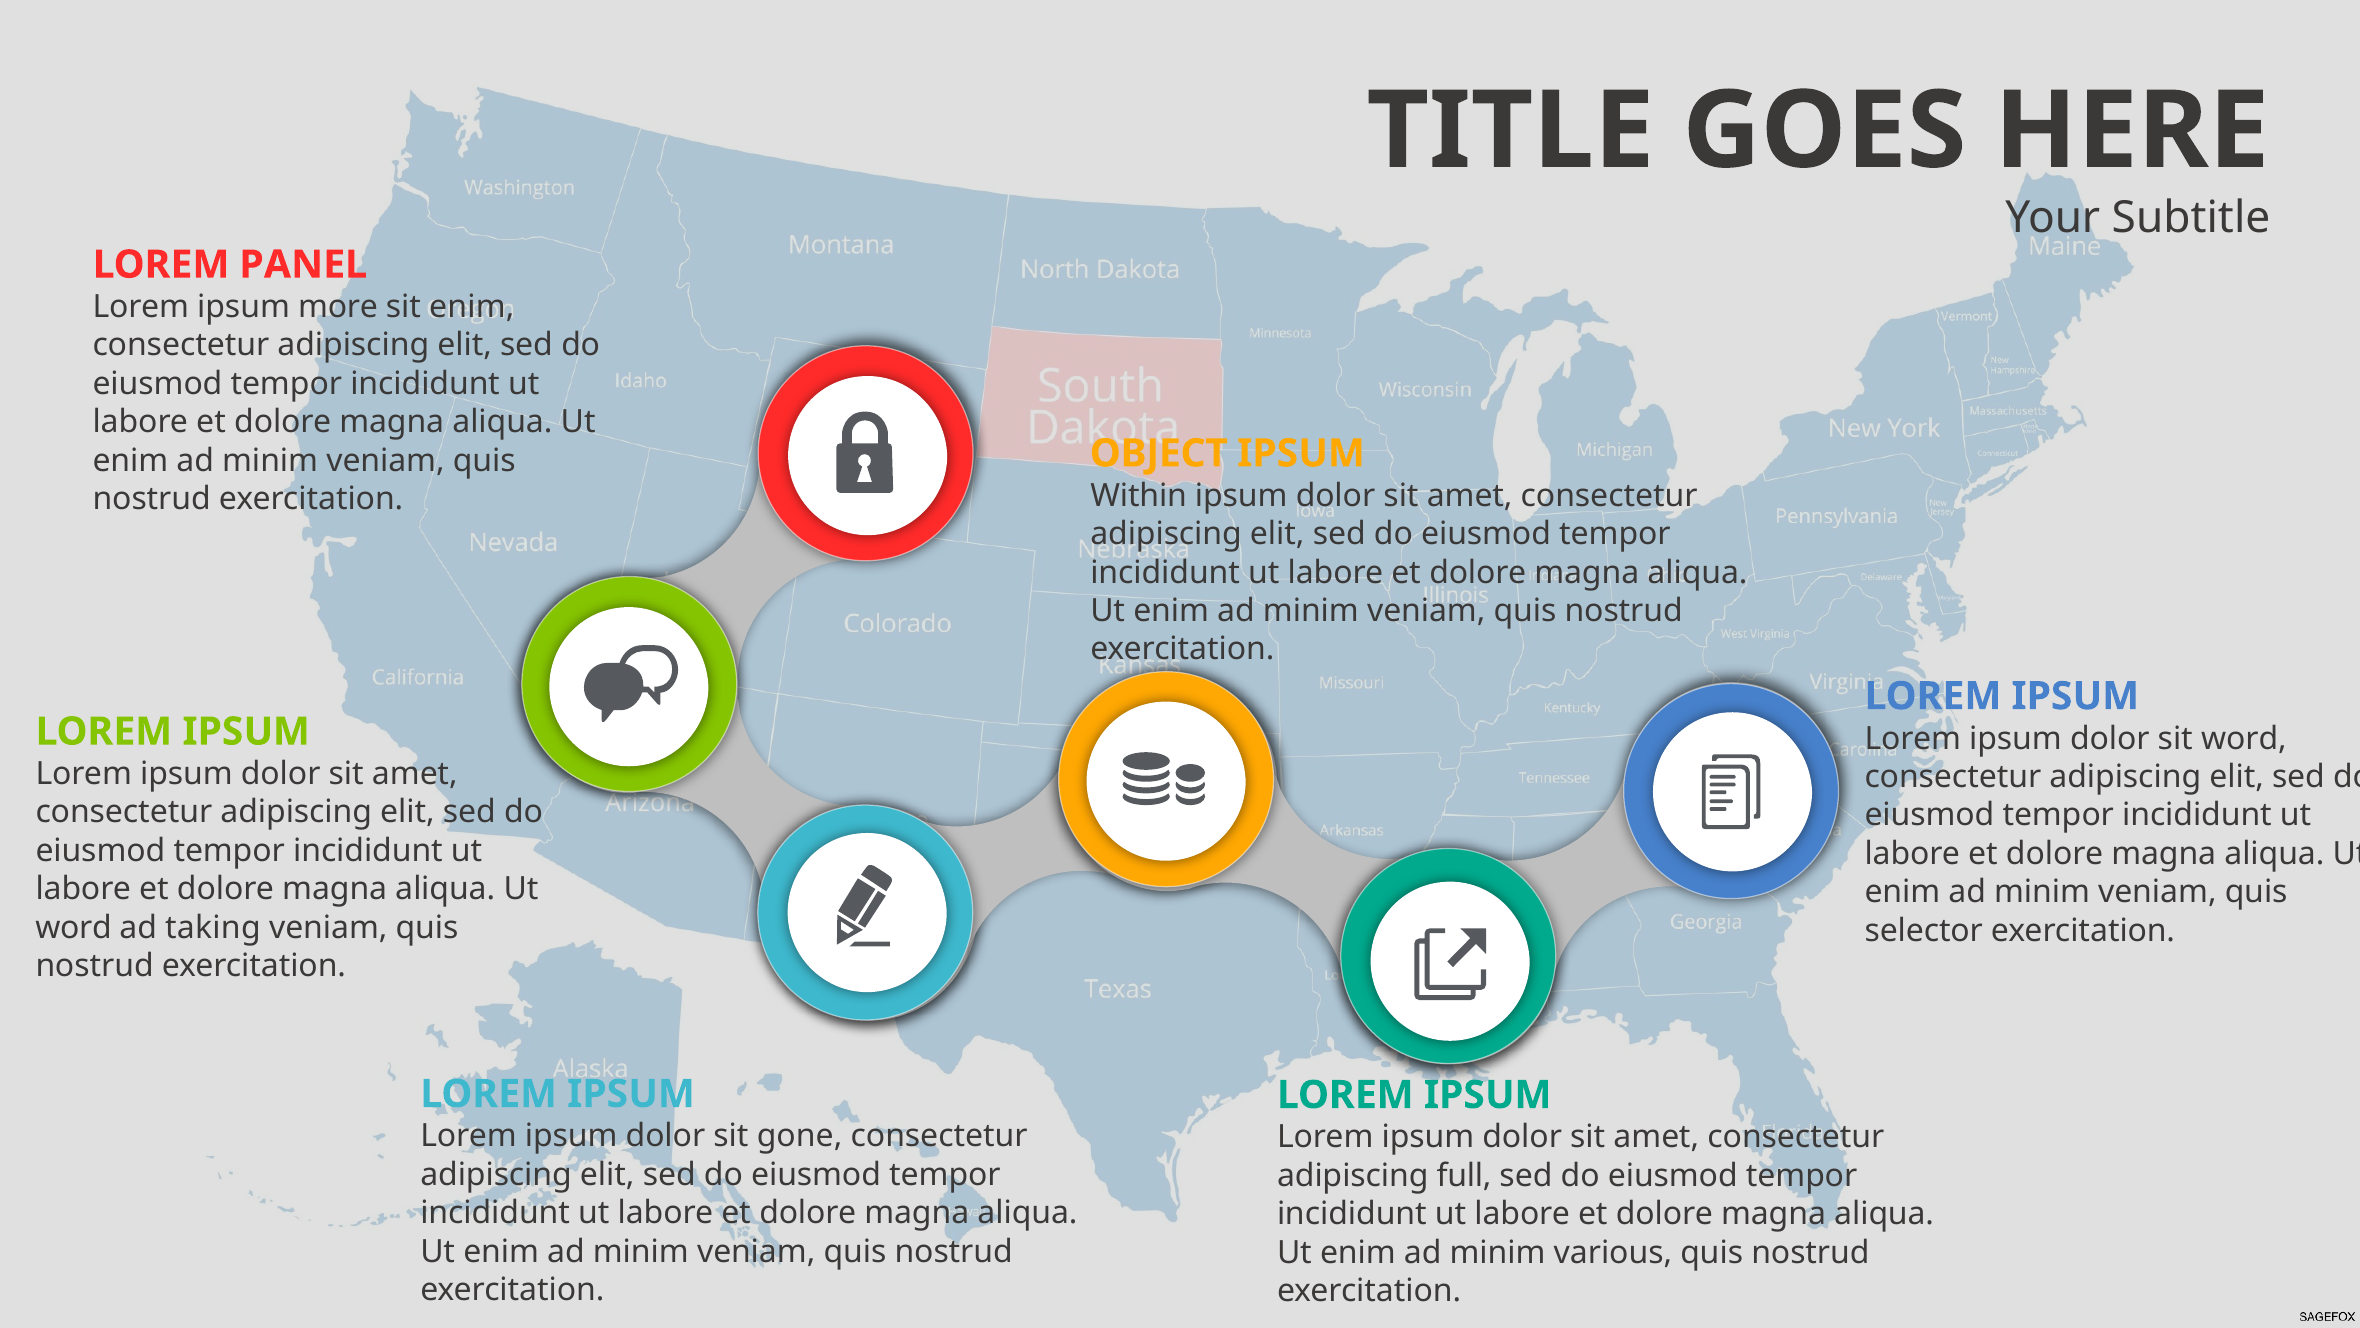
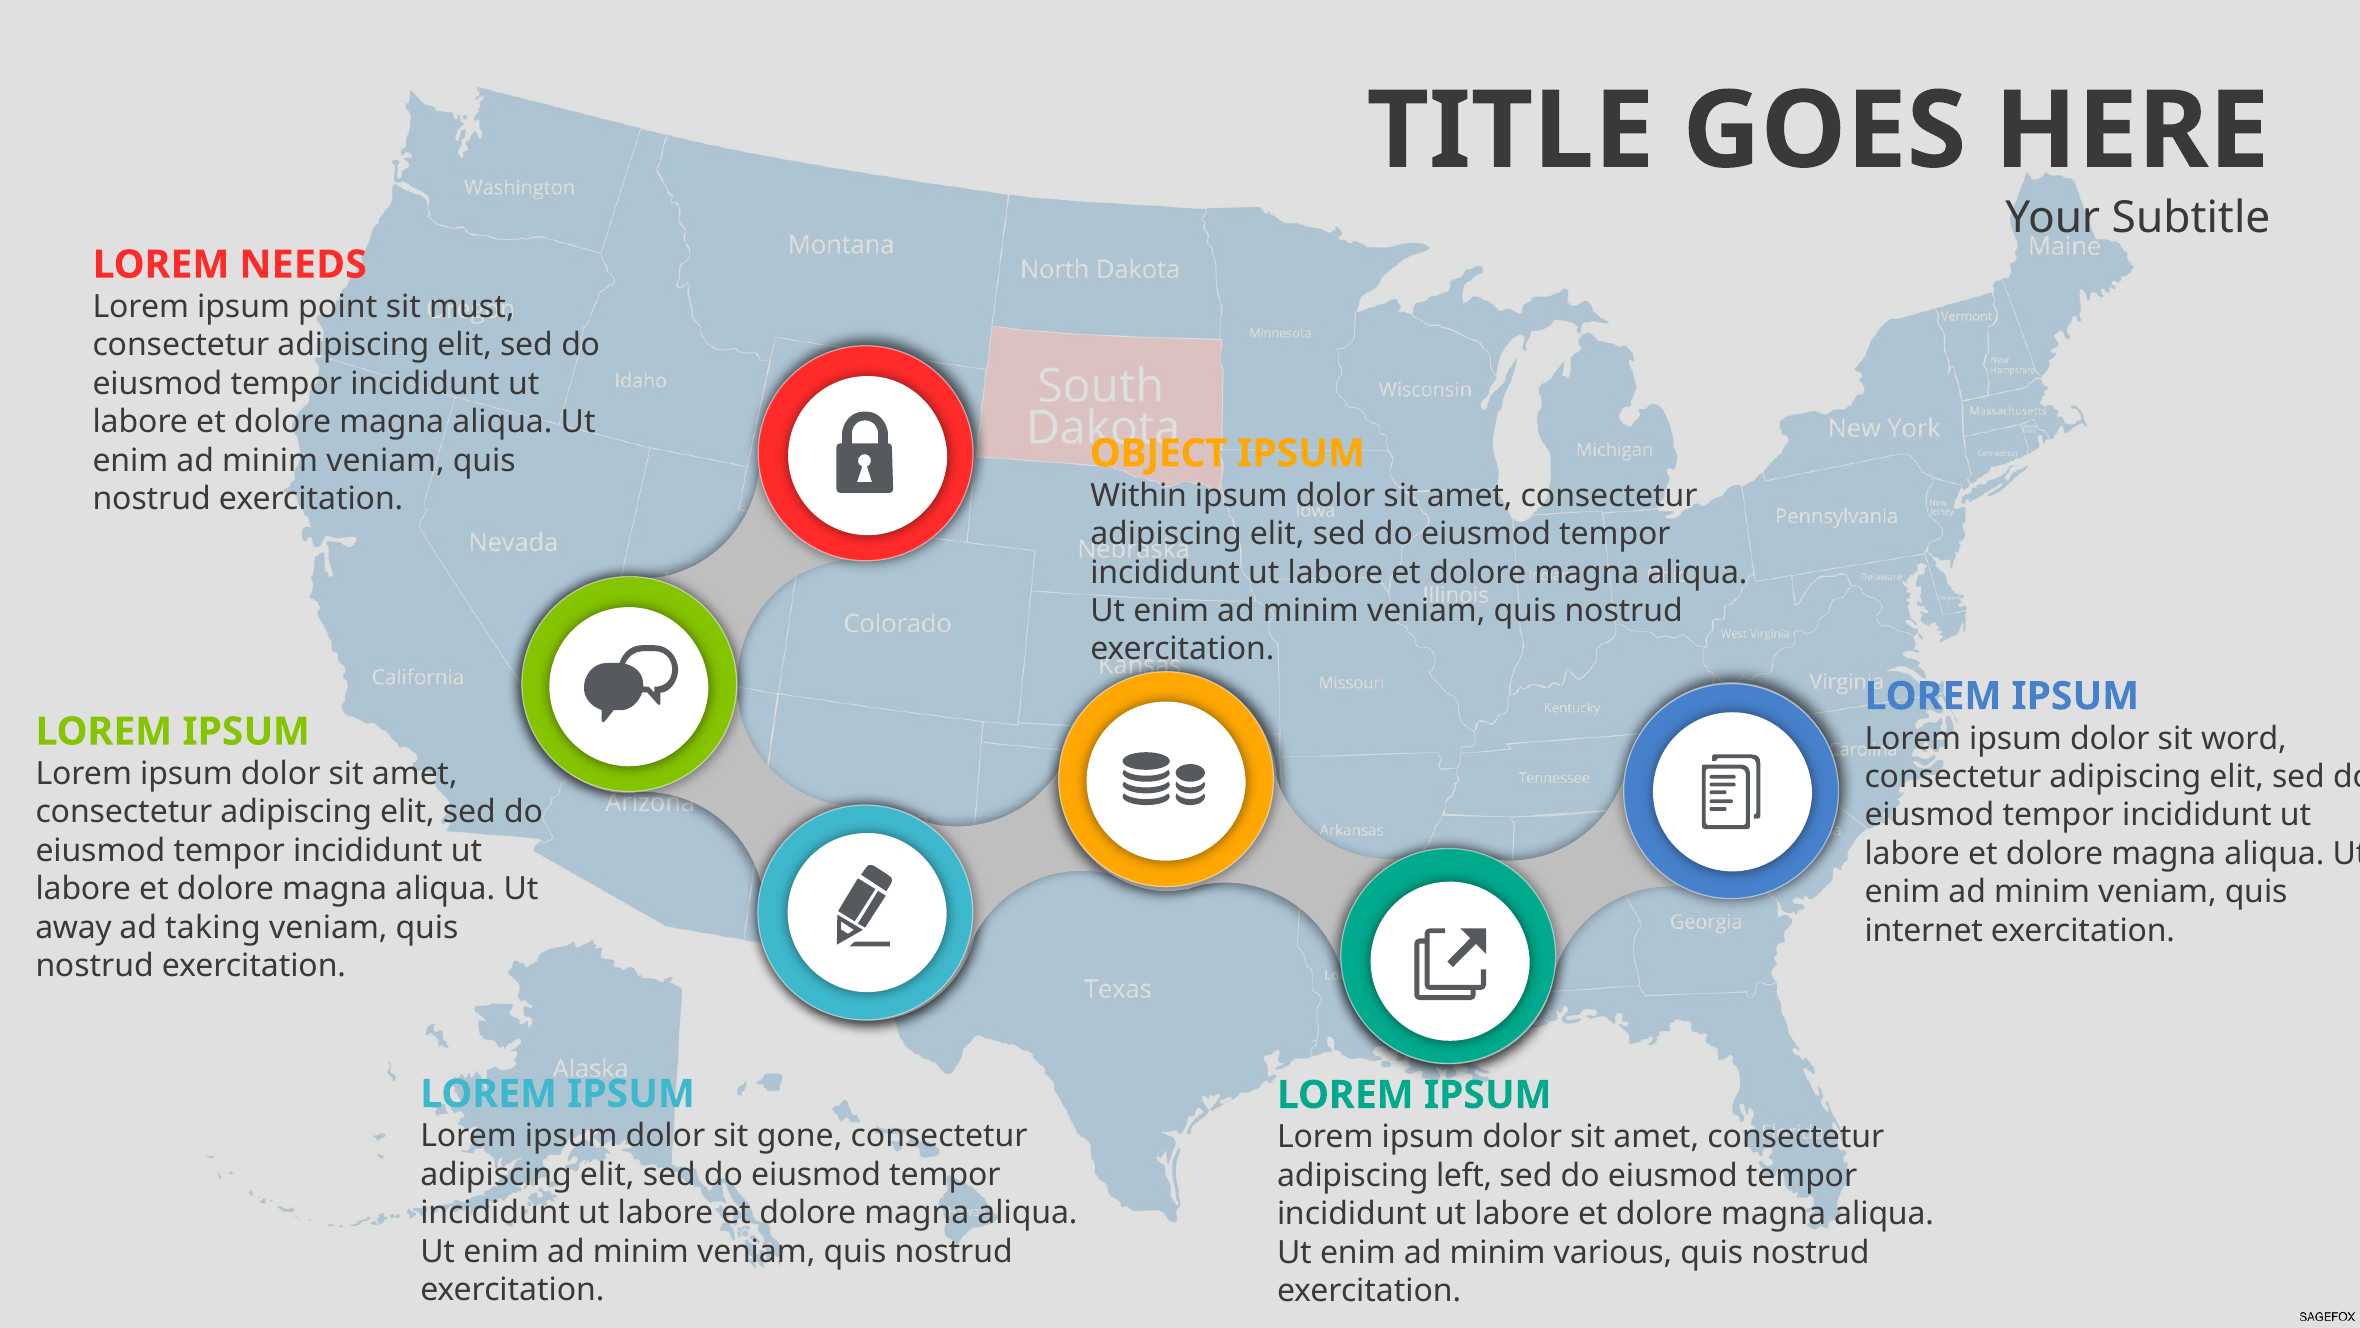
PANEL: PANEL -> NEEDS
more: more -> point
sit enim: enim -> must
word at (74, 927): word -> away
selector: selector -> internet
full: full -> left
